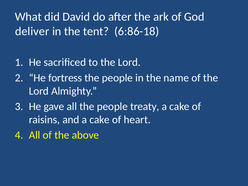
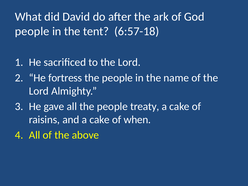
deliver at (32, 31): deliver -> people
6:86-18: 6:86-18 -> 6:57-18
heart: heart -> when
